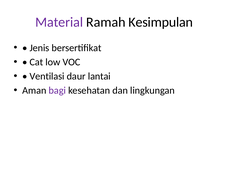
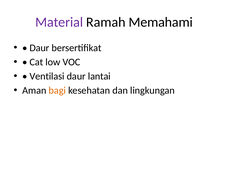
Kesimpulan: Kesimpulan -> Memahami
Jenis at (39, 48): Jenis -> Daur
bagi colour: purple -> orange
